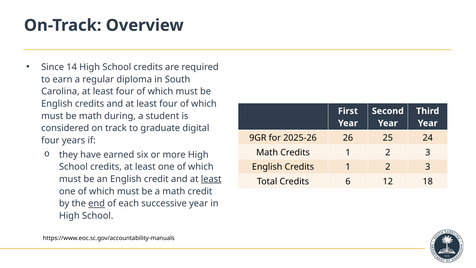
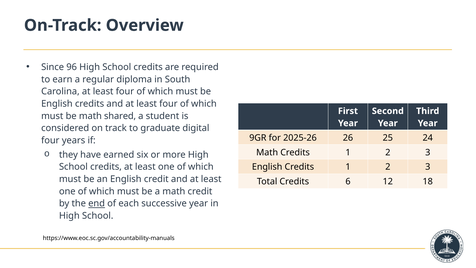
14: 14 -> 96
during: during -> shared
least at (211, 179) underline: present -> none
